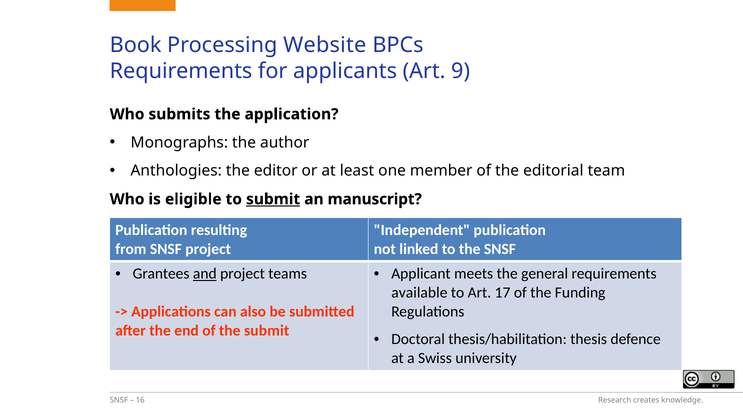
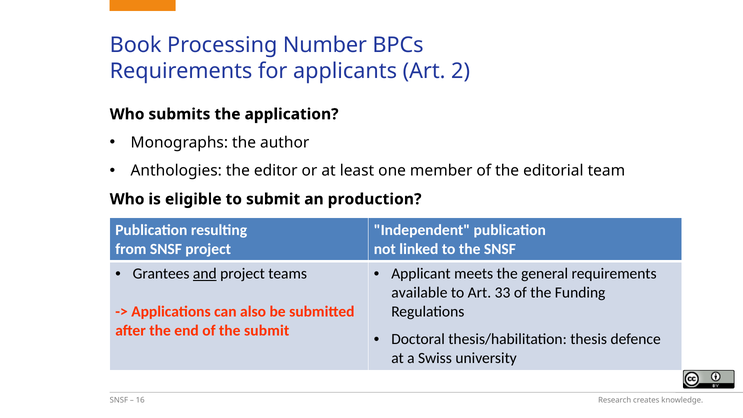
Website: Website -> Number
9: 9 -> 2
submit at (273, 199) underline: present -> none
manuscript: manuscript -> production
17: 17 -> 33
